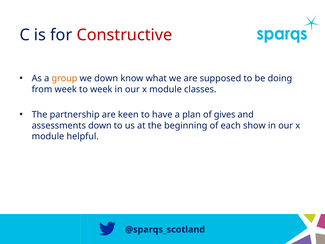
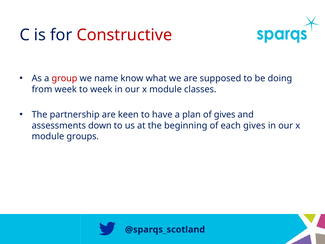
group colour: orange -> red
we down: down -> name
each show: show -> gives
helpful: helpful -> groups
